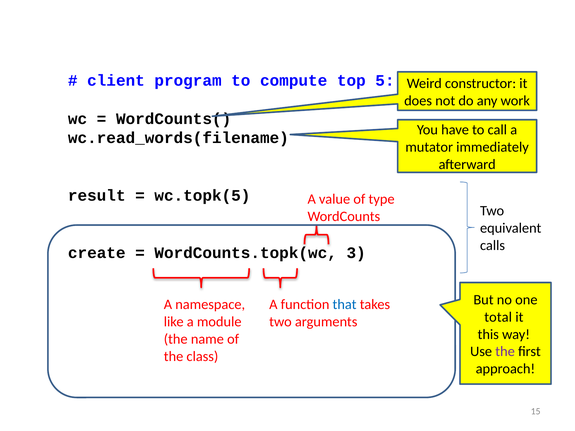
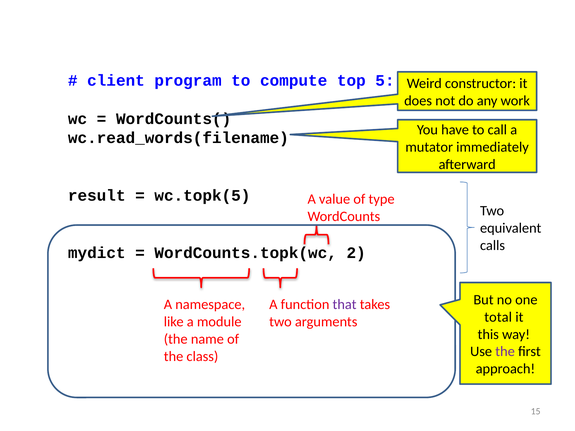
create: create -> mydict
3: 3 -> 2
that colour: blue -> purple
